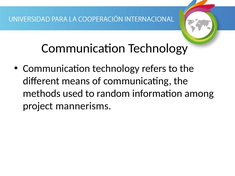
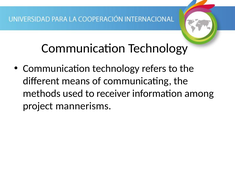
random: random -> receiver
